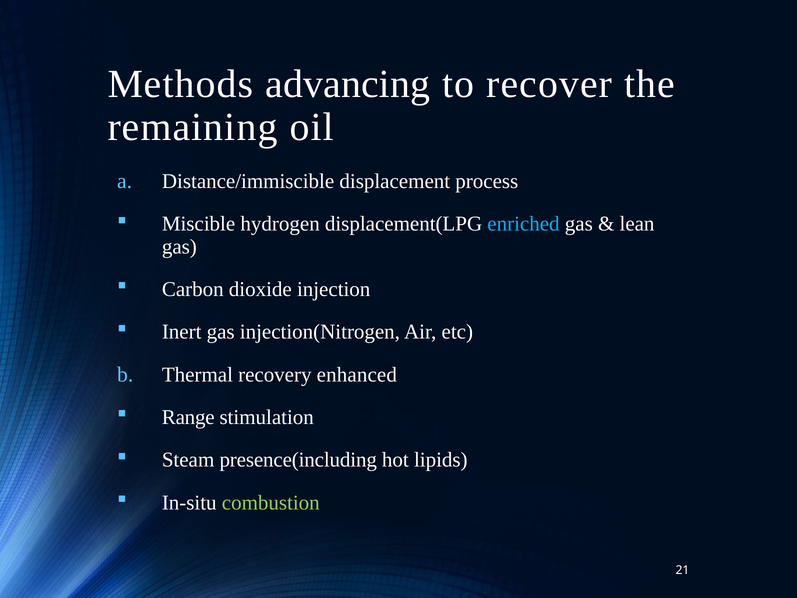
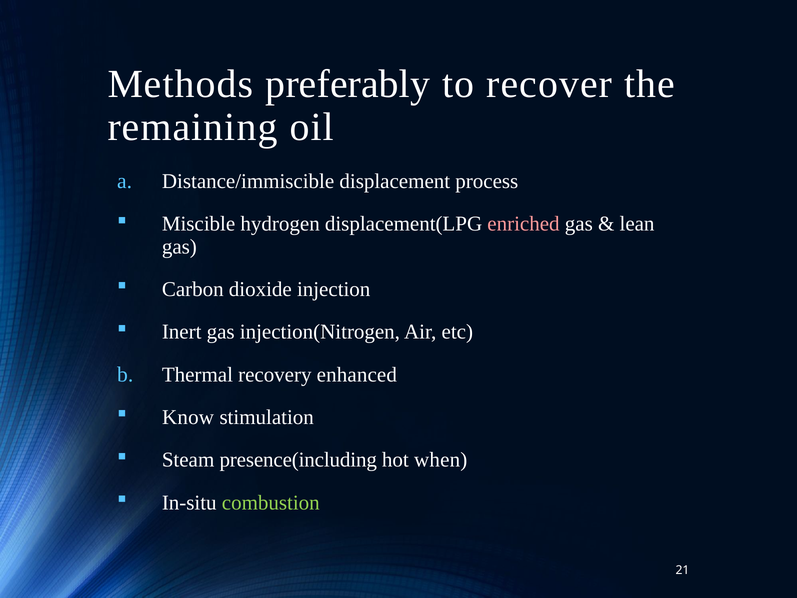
advancing: advancing -> preferably
enriched colour: light blue -> pink
Range: Range -> Know
lipids: lipids -> when
